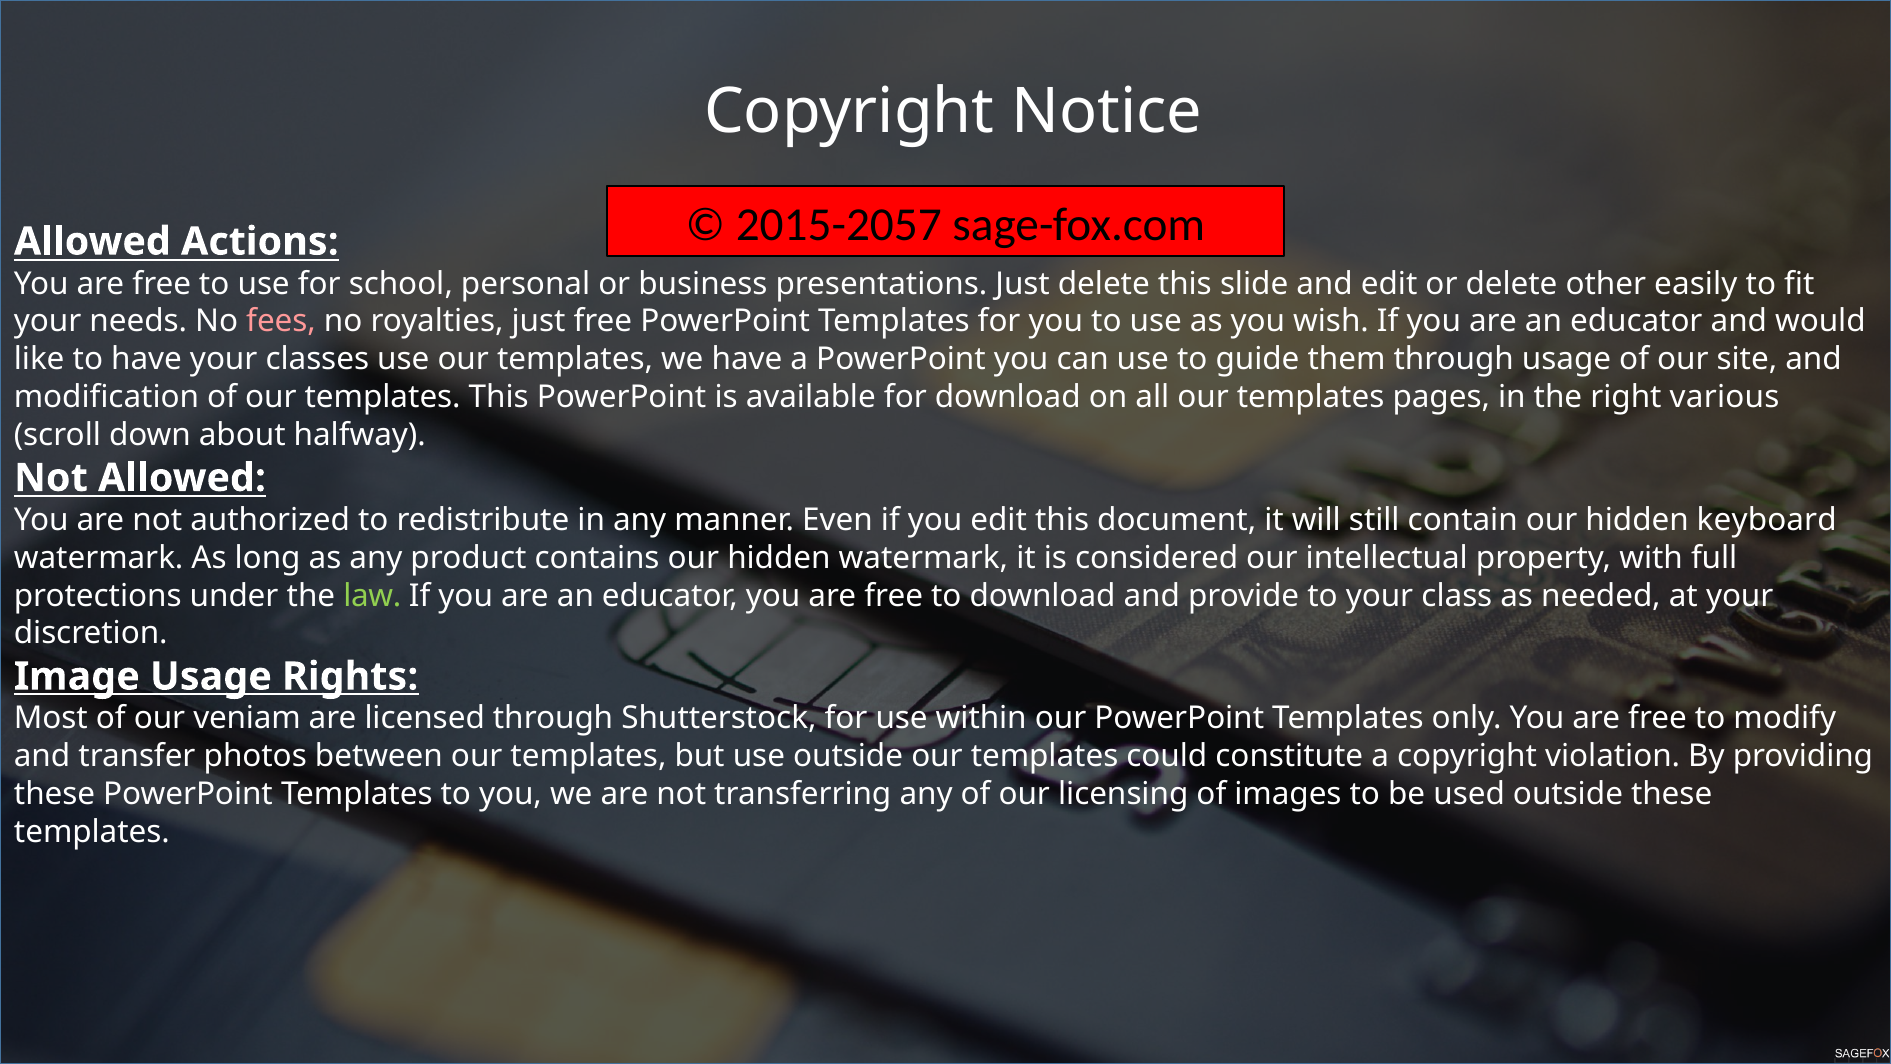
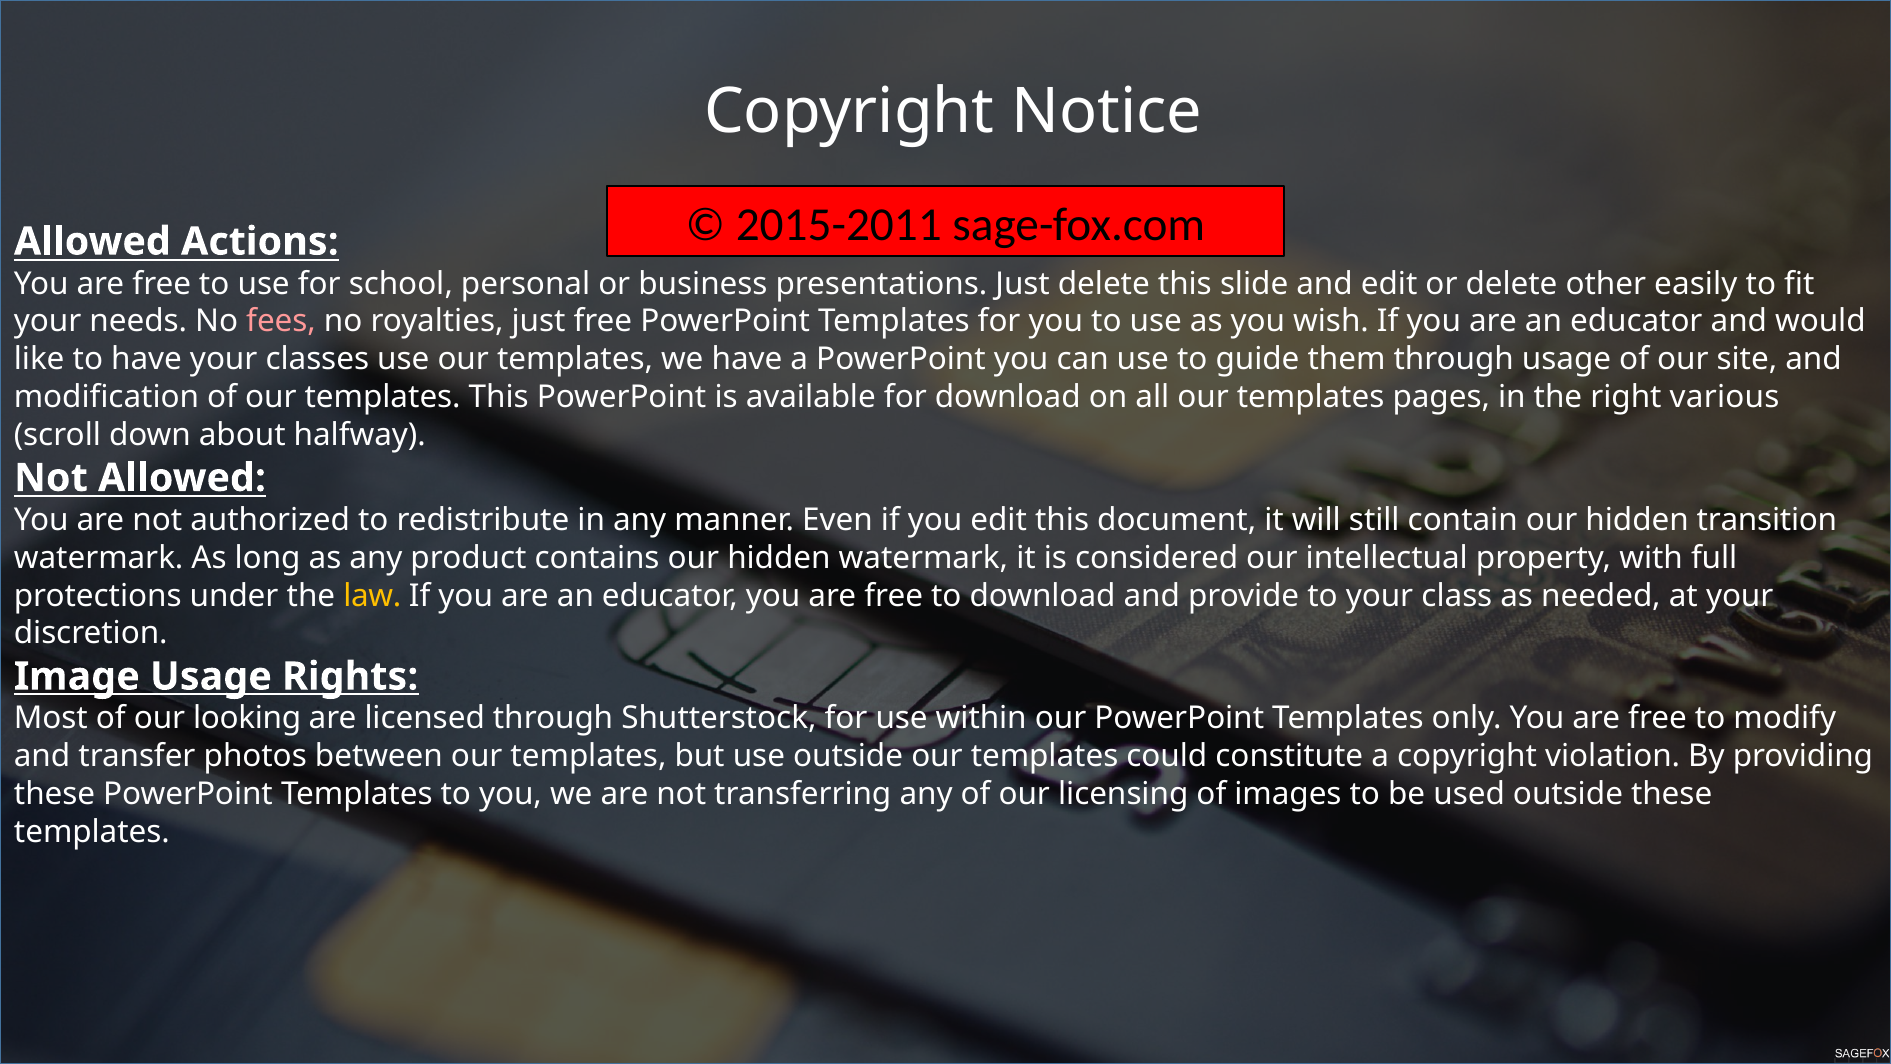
2015-2057: 2015-2057 -> 2015-2011
keyboard: keyboard -> transition
law colour: light green -> yellow
veniam: veniam -> looking
